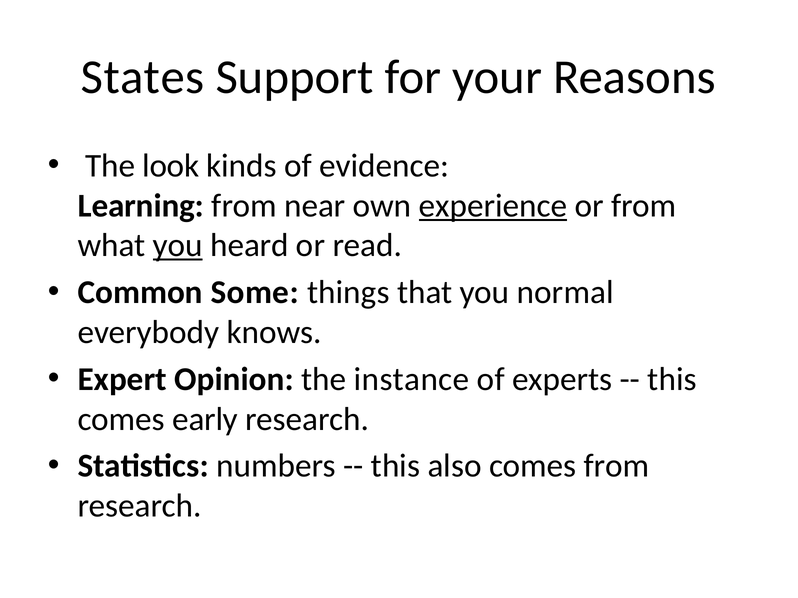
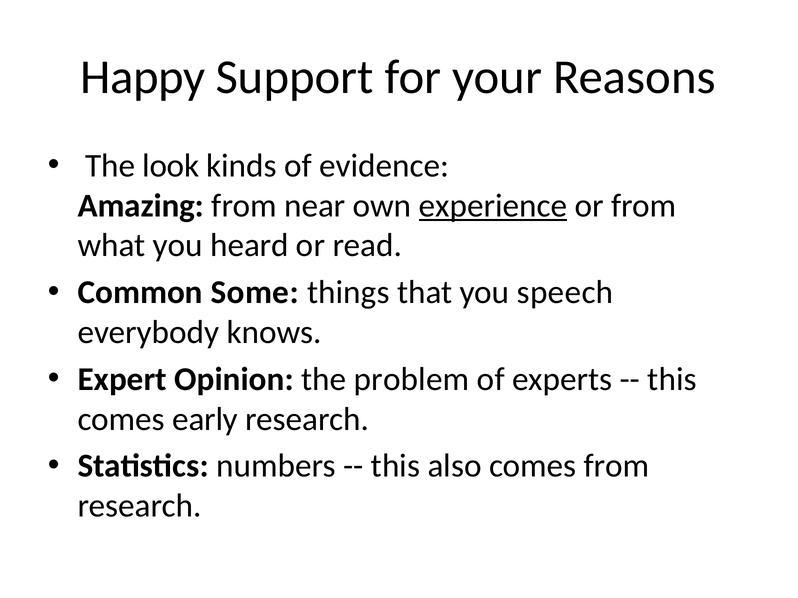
States: States -> Happy
Learning: Learning -> Amazing
you at (178, 246) underline: present -> none
normal: normal -> speech
instance: instance -> problem
